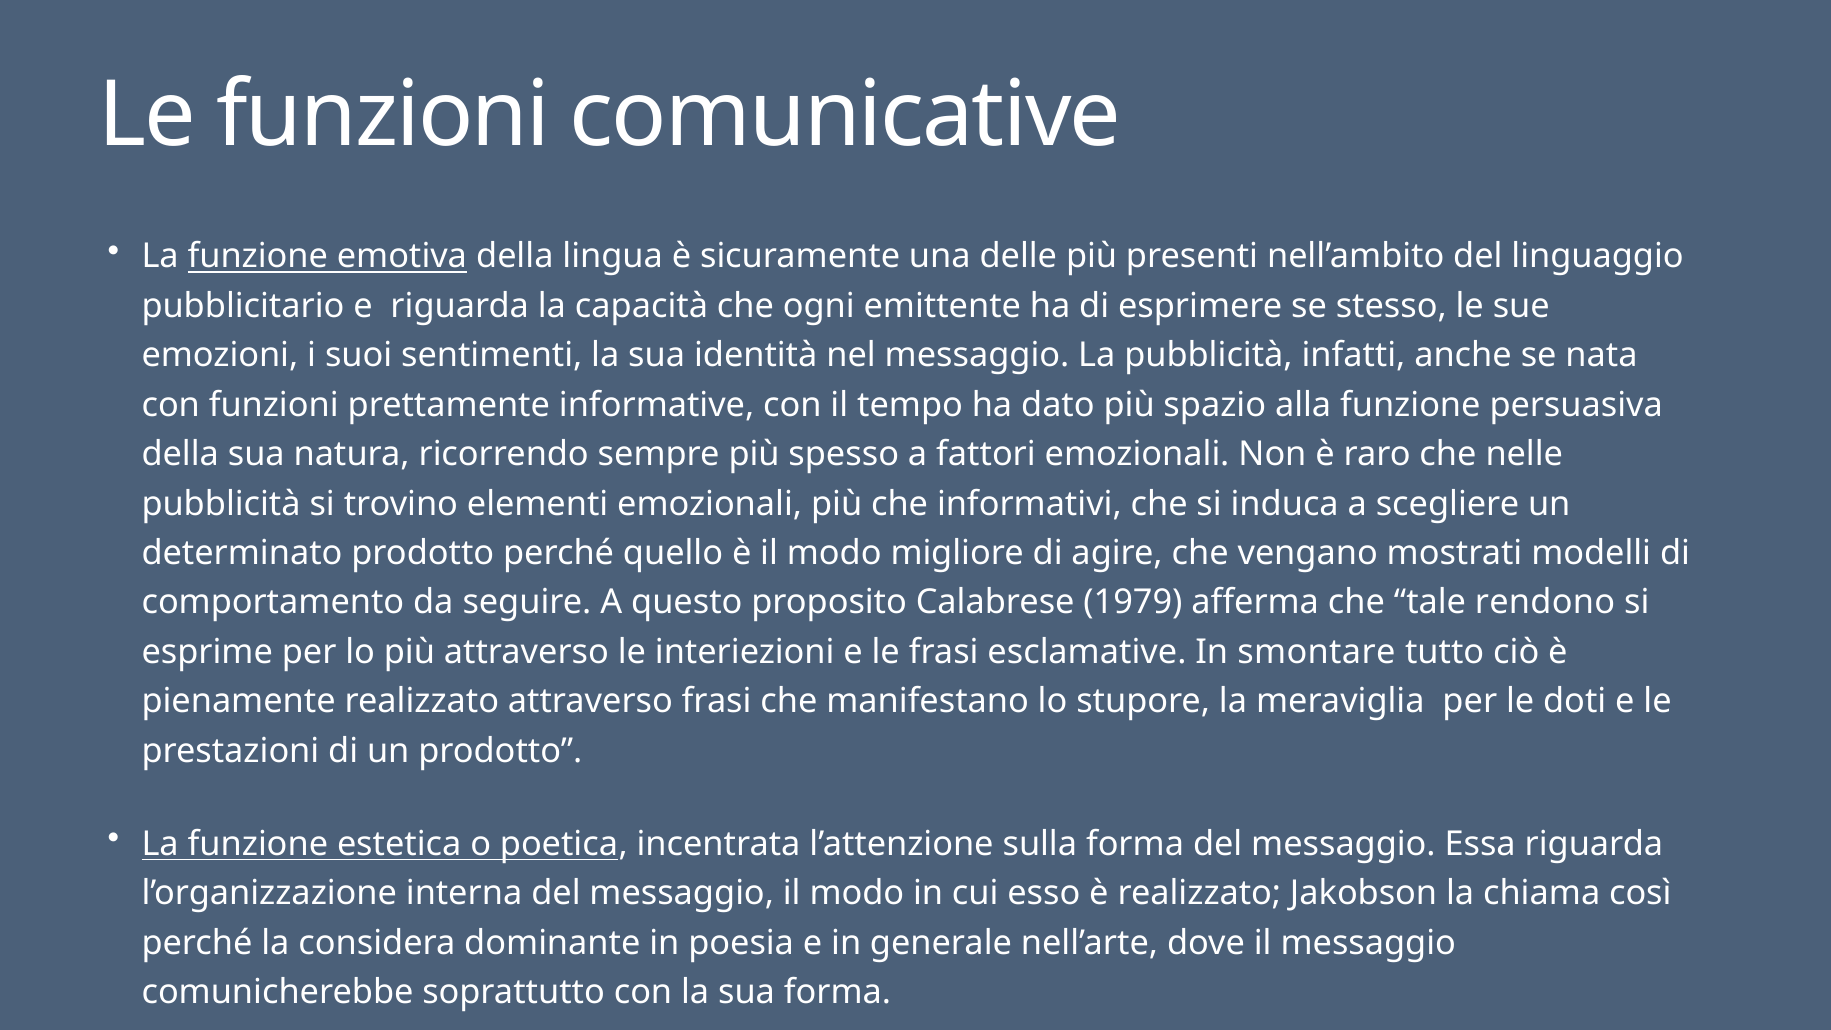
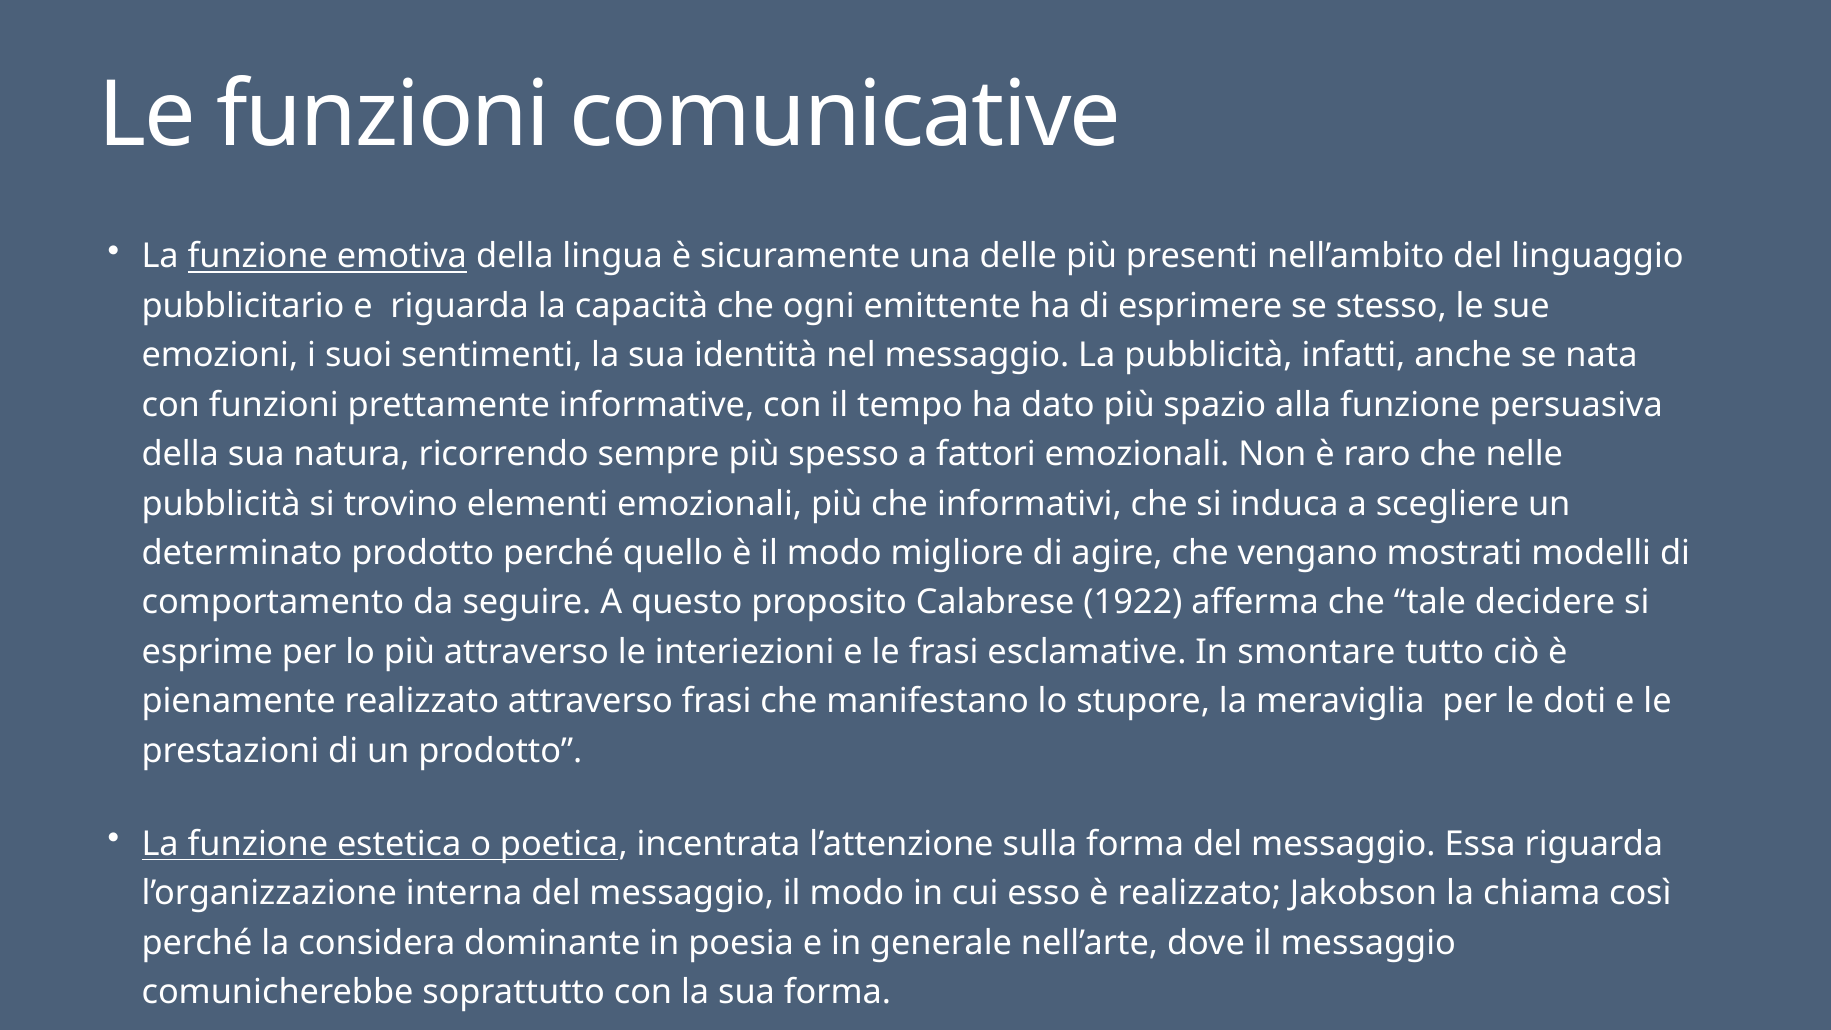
1979: 1979 -> 1922
rendono: rendono -> decidere
